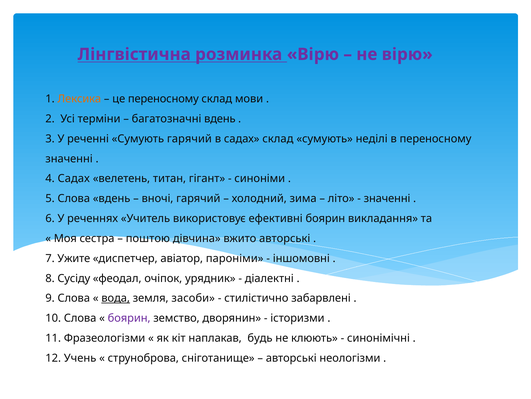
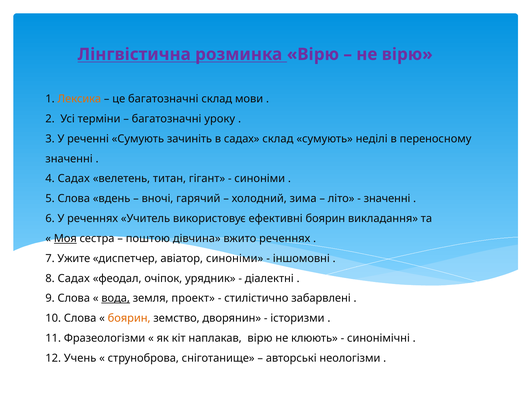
це переносному: переносному -> багатозначні
багатозначні вдень: вдень -> уроку
Сумують гарячий: гарячий -> зачиніть
Моя underline: none -> present
вжито авторські: авторські -> реченнях
авіатор пароніми: пароніми -> синоніми
8 Сусіду: Сусіду -> Садах
засоби: засоби -> проект
боярин at (129, 318) colour: purple -> orange
наплакав будь: будь -> вірю
